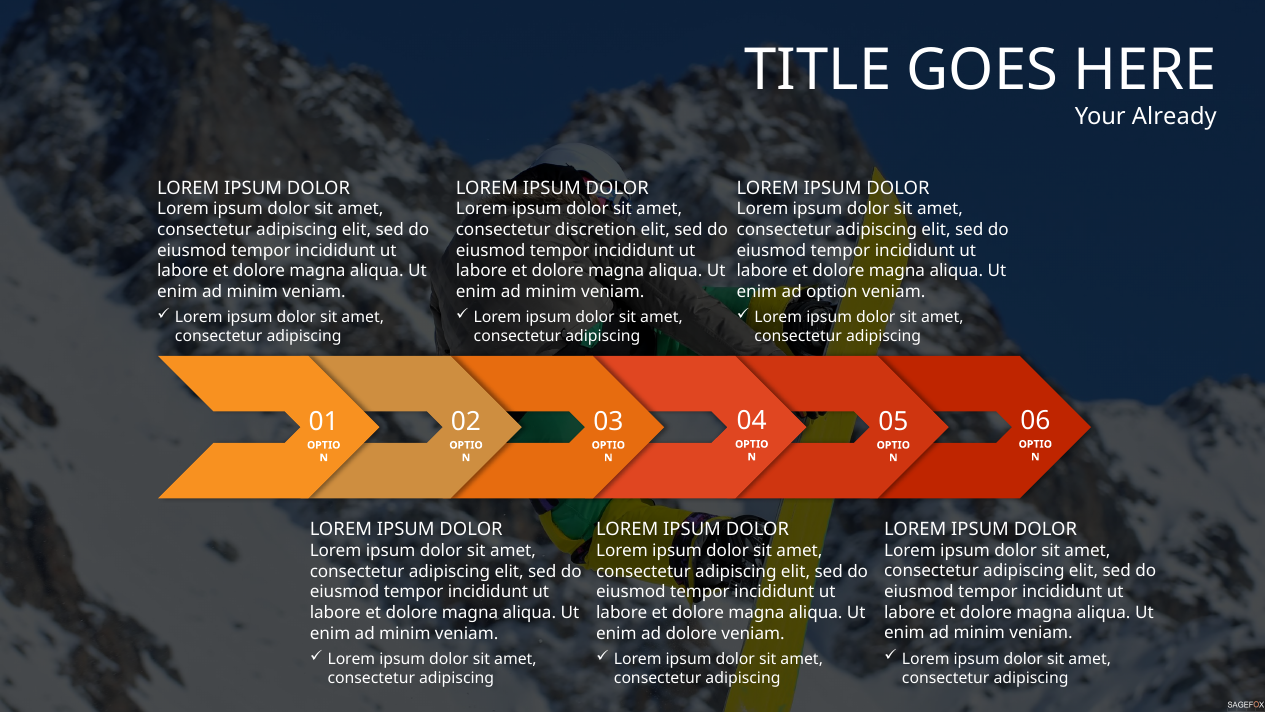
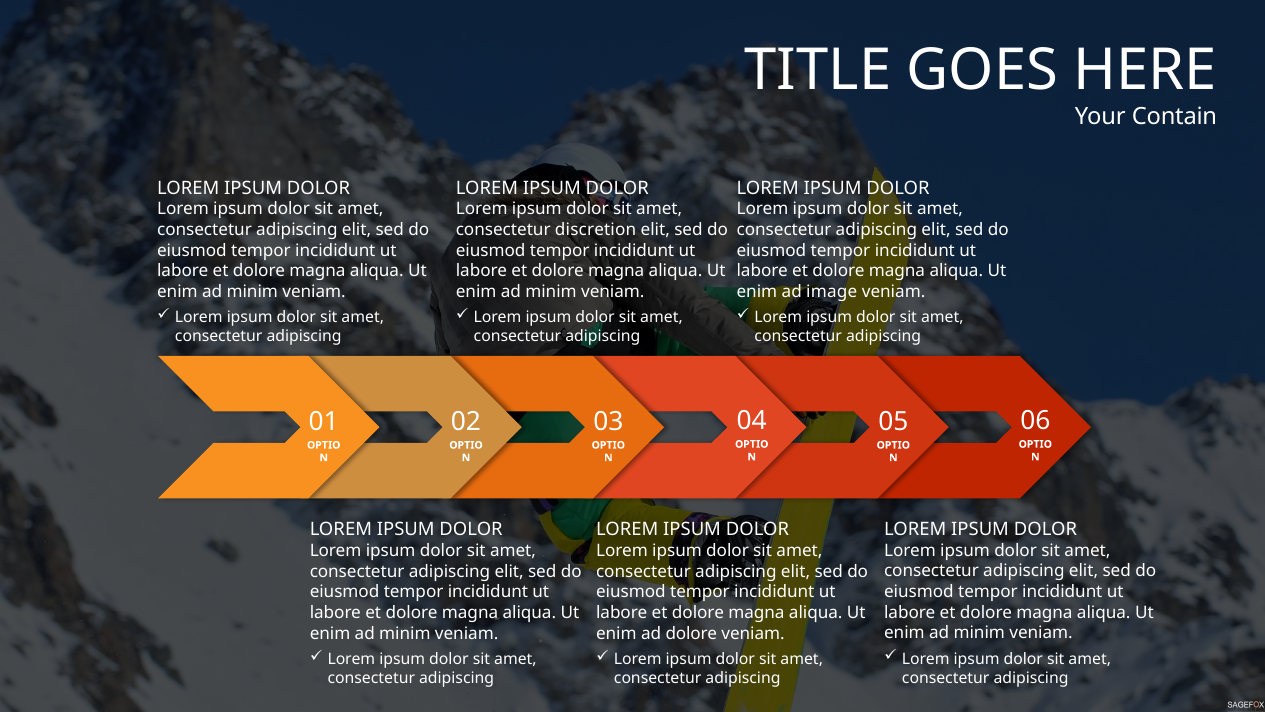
Already: Already -> Contain
option: option -> image
